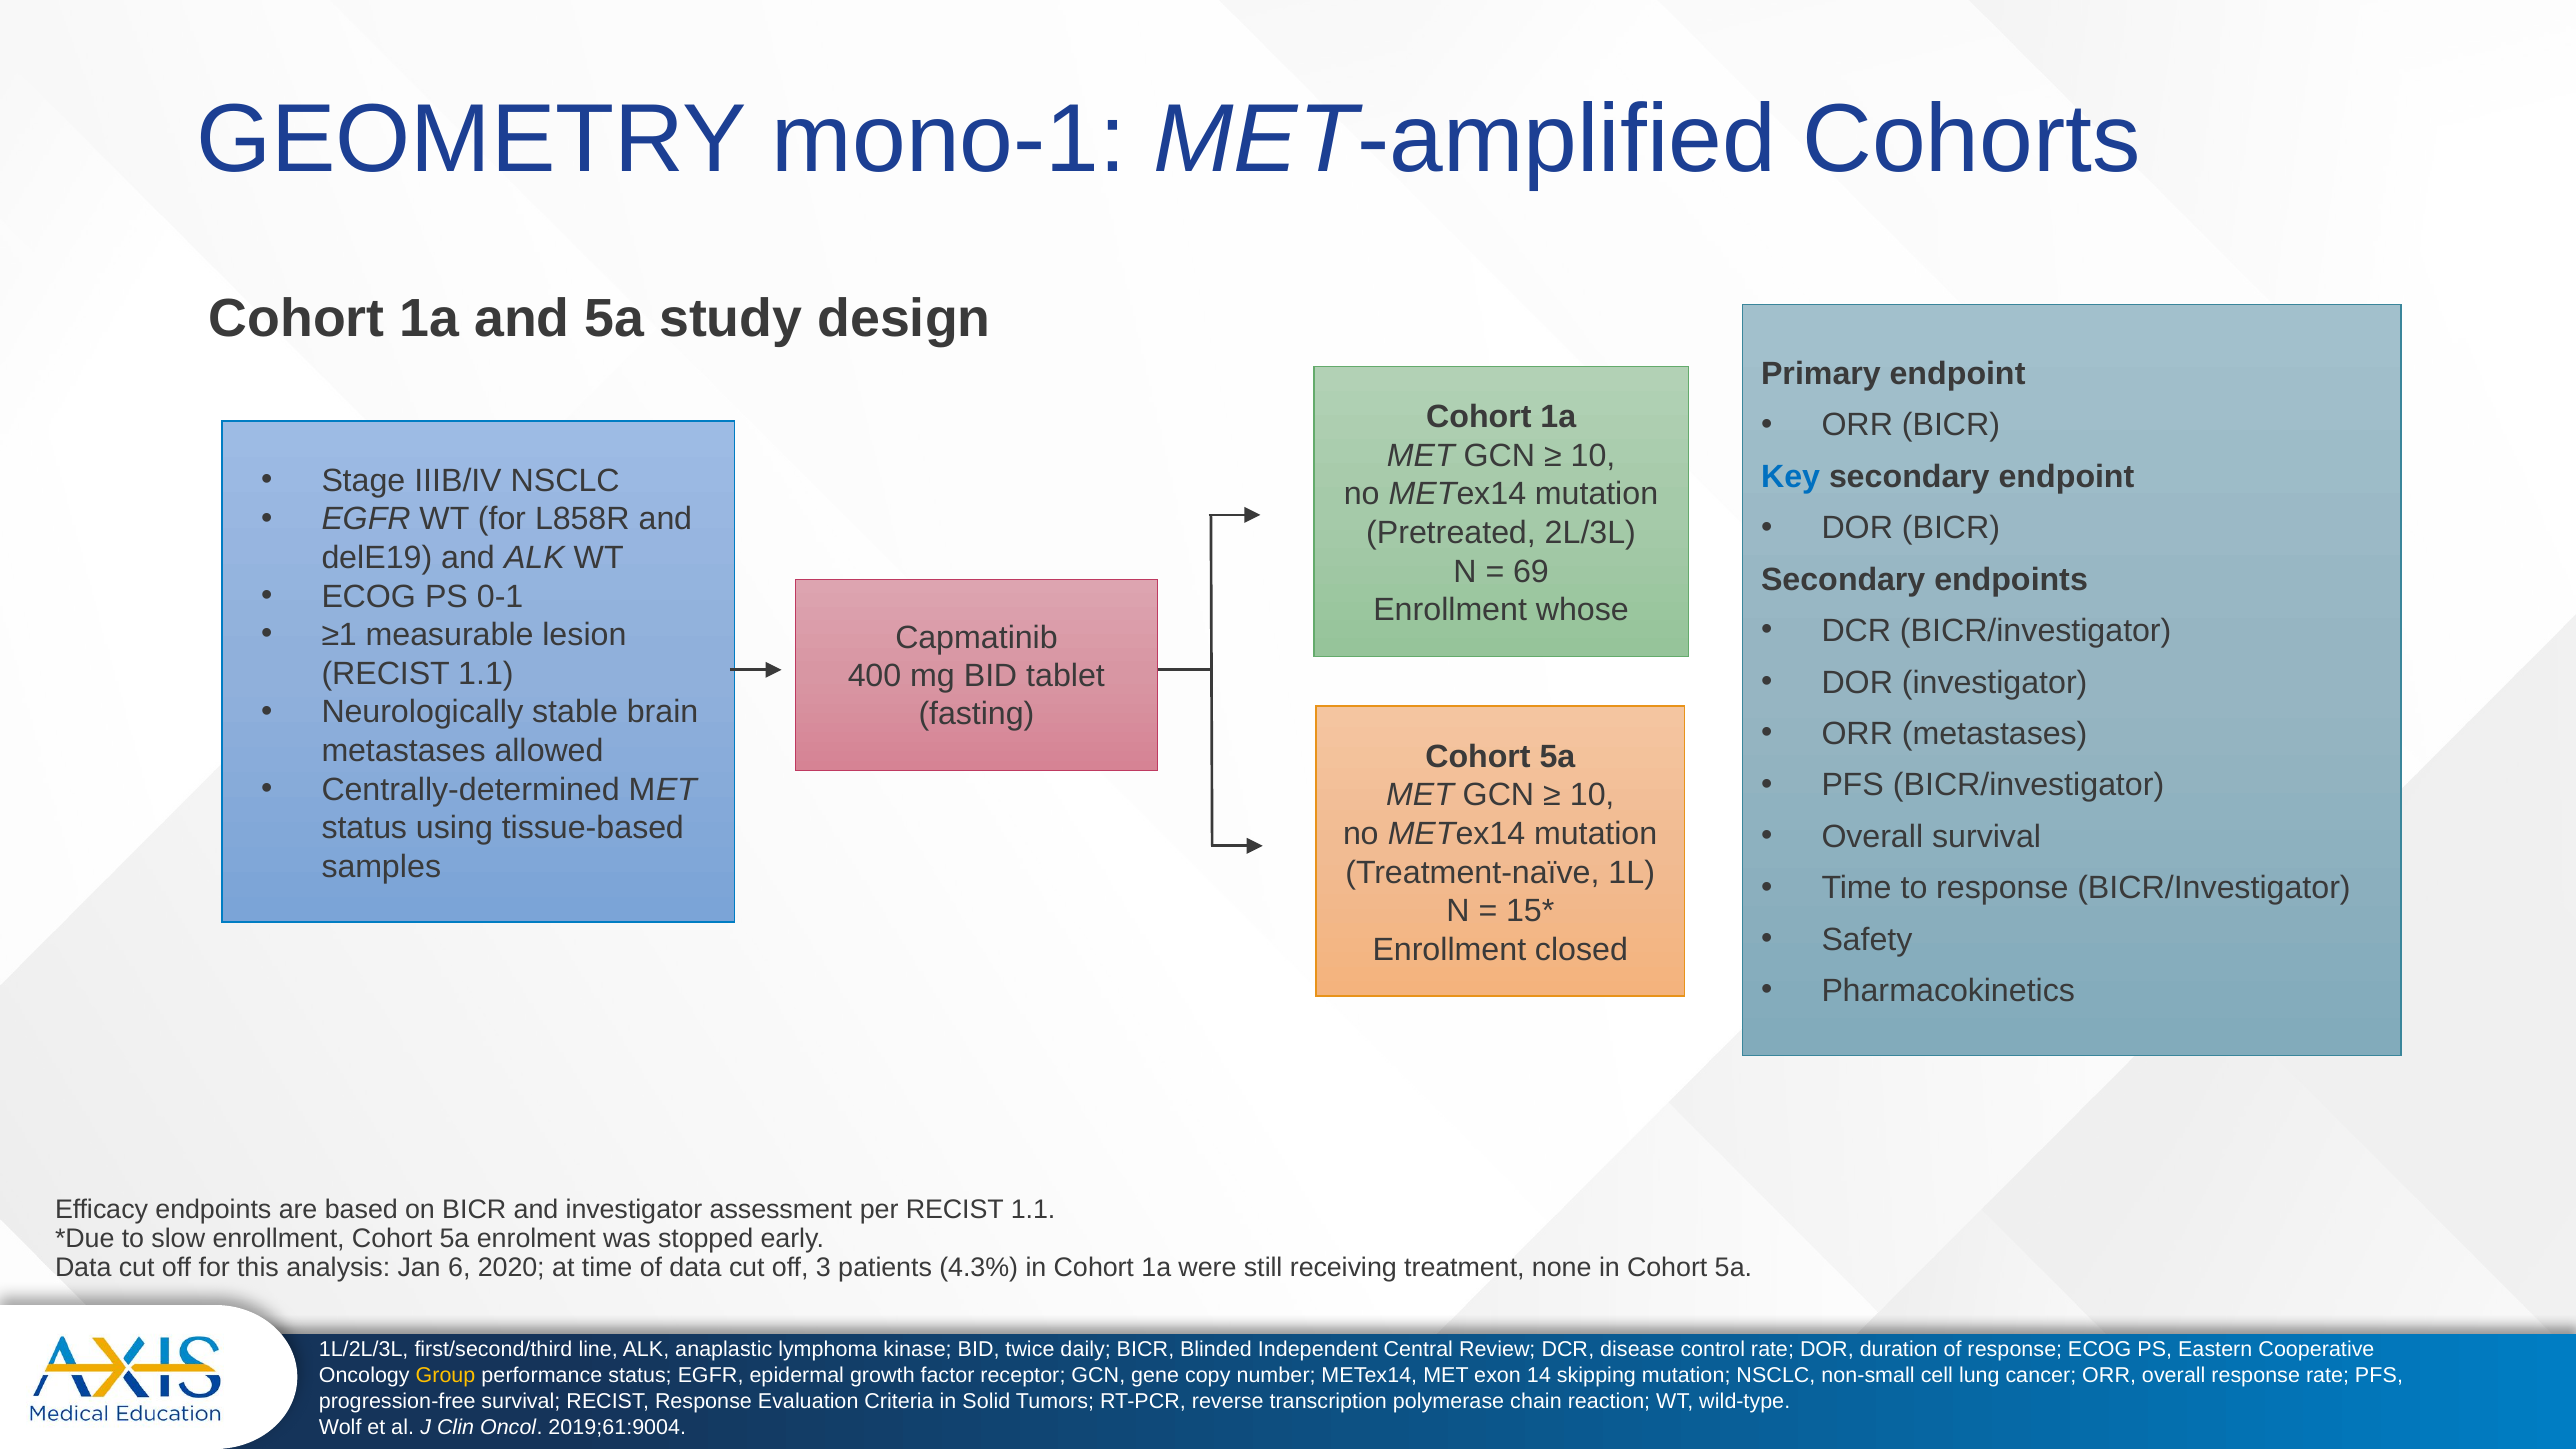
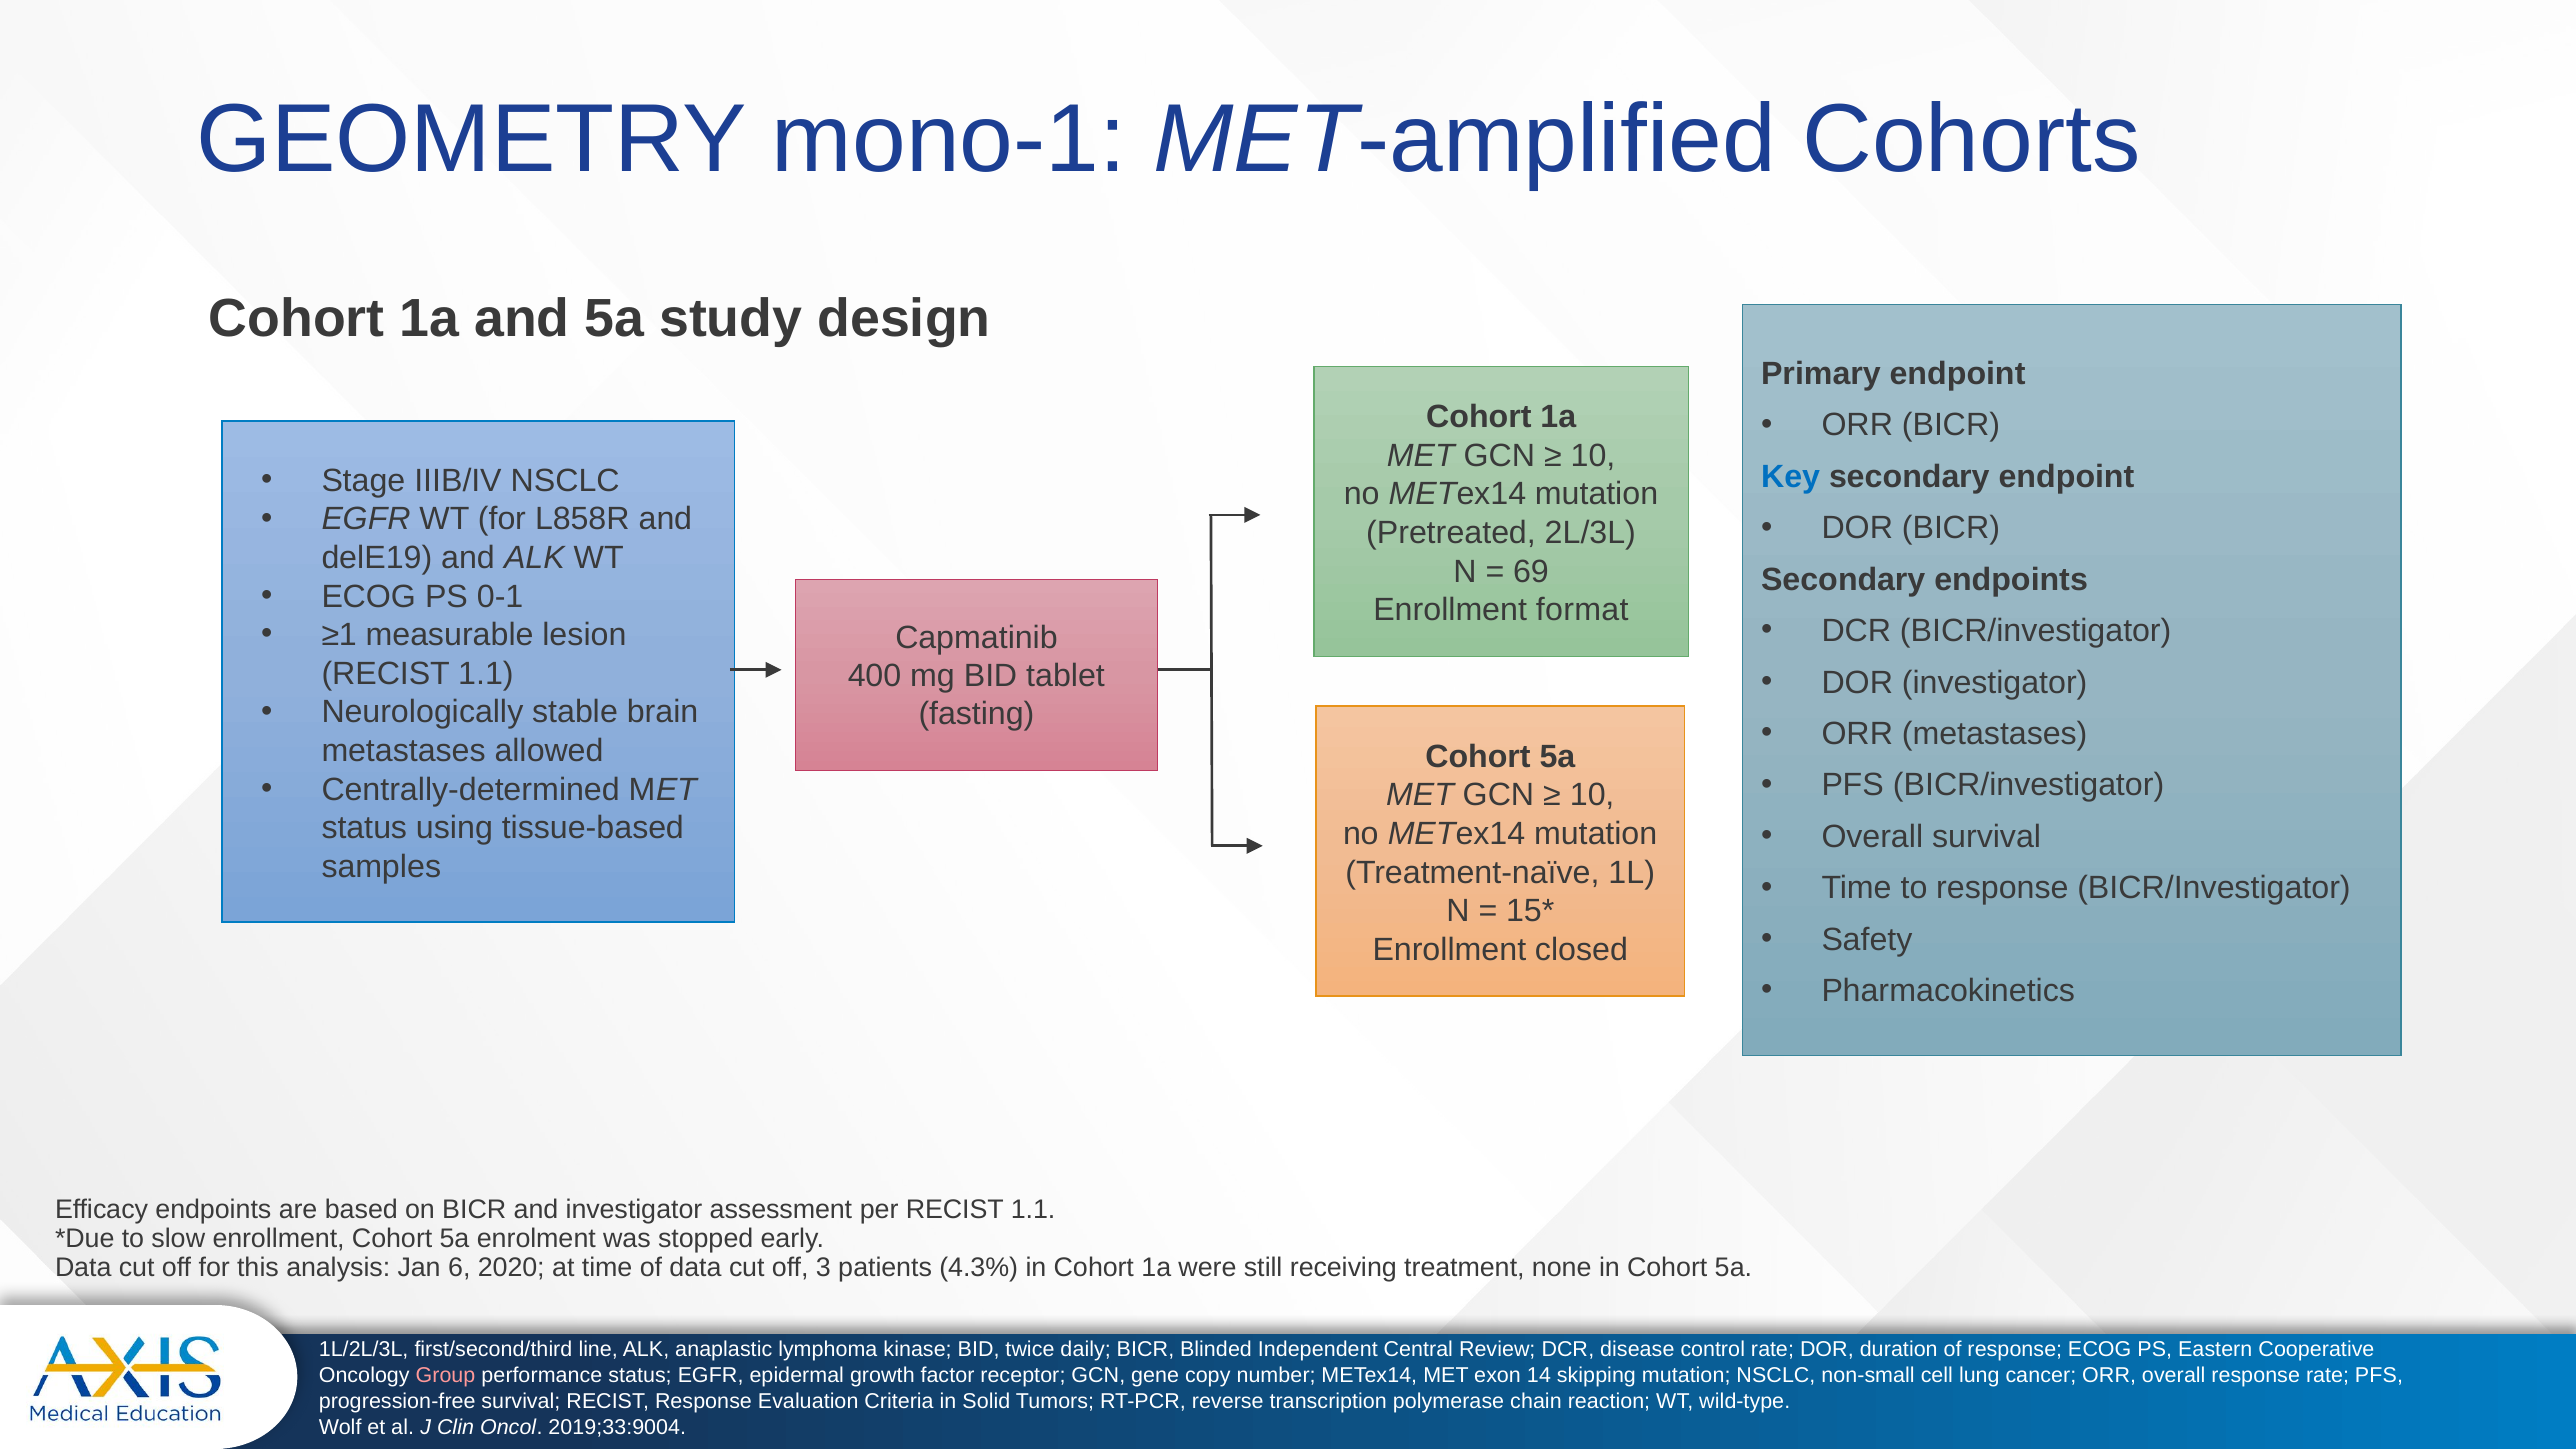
whose: whose -> format
Group colour: yellow -> pink
2019;61:9004: 2019;61:9004 -> 2019;33:9004
